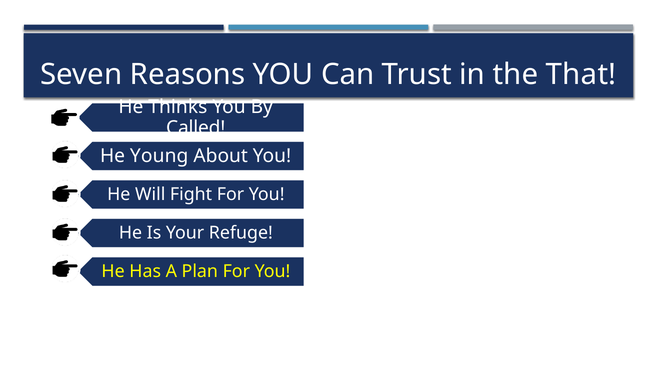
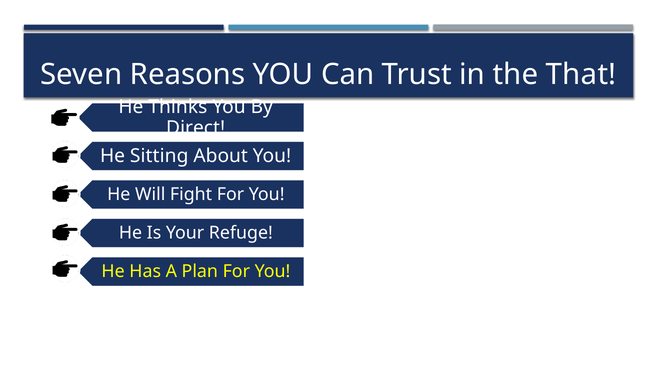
Called: Called -> Direct
Young: Young -> Sitting
